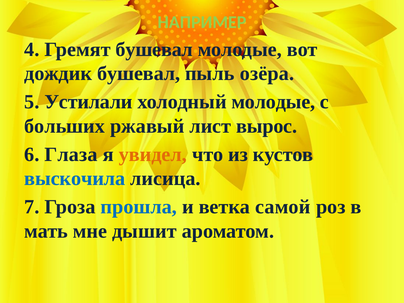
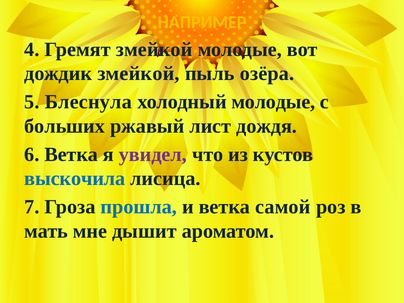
НАПРИМЕР colour: light green -> yellow
Гремят бушевал: бушевал -> змейкой
дождик бушевал: бушевал -> змейкой
Устилали: Устилали -> Блеснула
вырос: вырос -> дождя
6 Глаза: Глаза -> Ветка
увидел colour: orange -> purple
